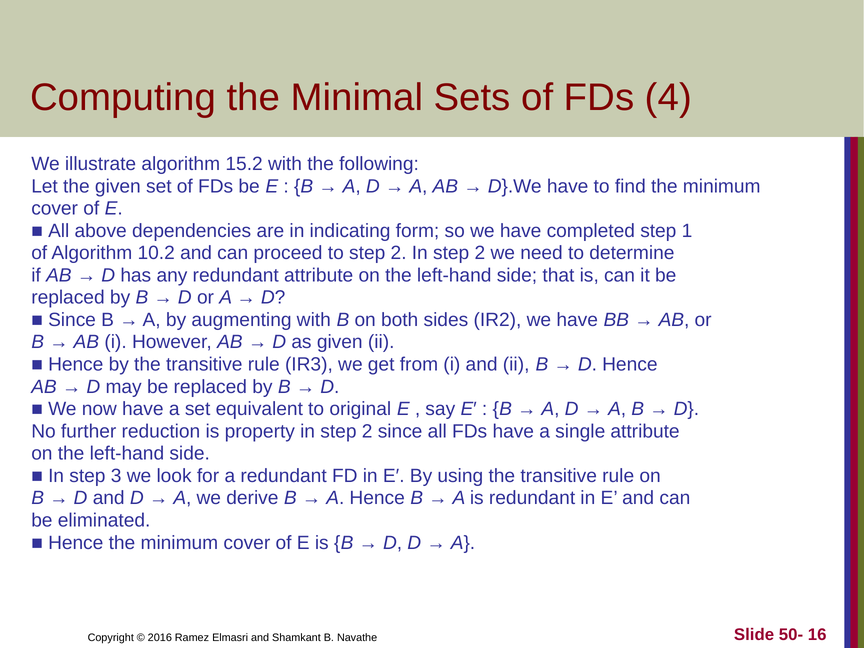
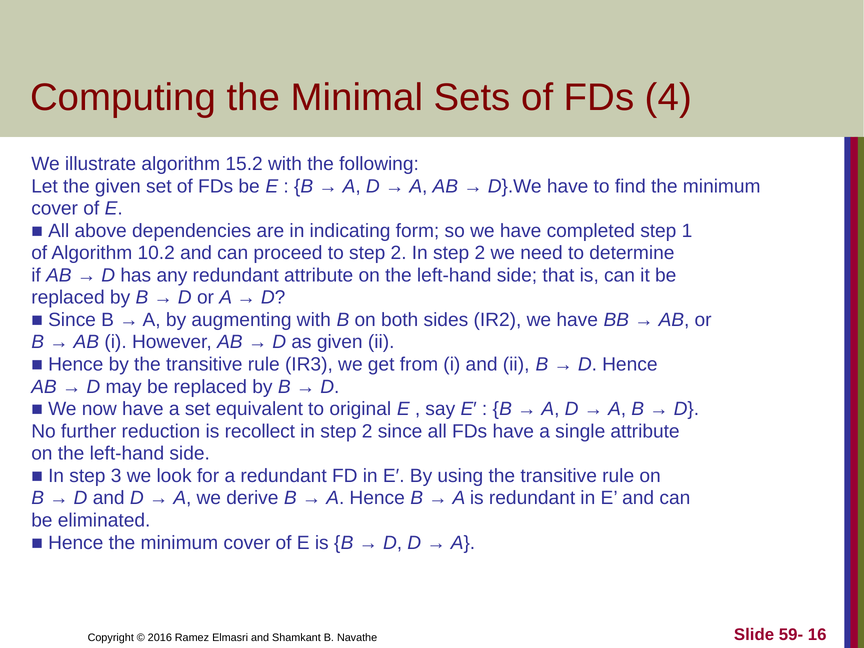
property: property -> recollect
50-: 50- -> 59-
